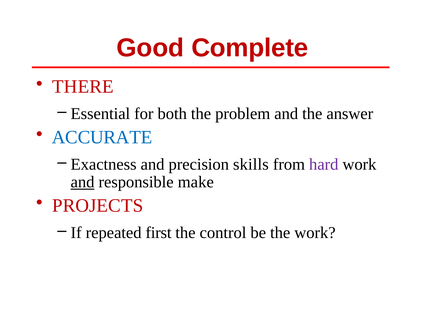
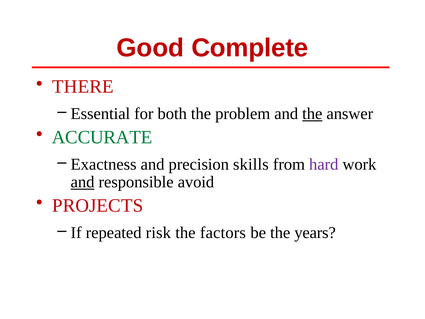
the at (312, 114) underline: none -> present
ACCURATE colour: blue -> green
make: make -> avoid
first: first -> risk
control: control -> factors
the work: work -> years
